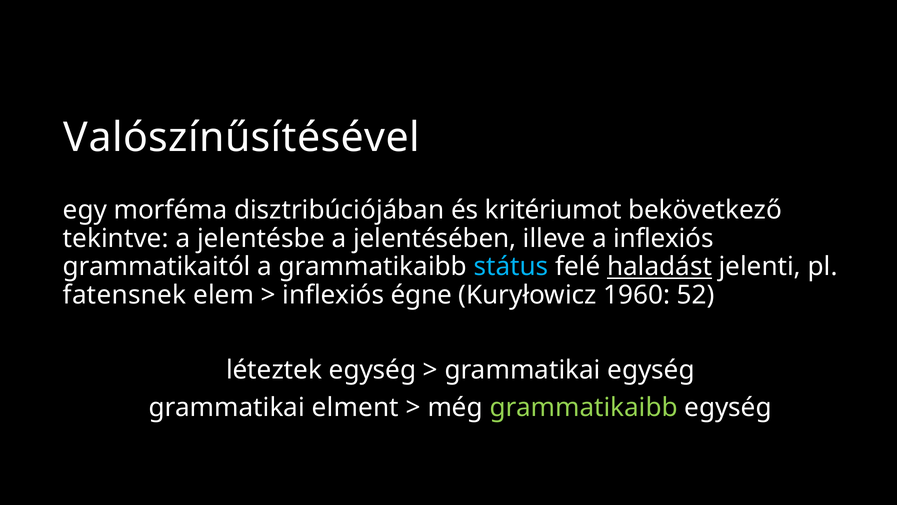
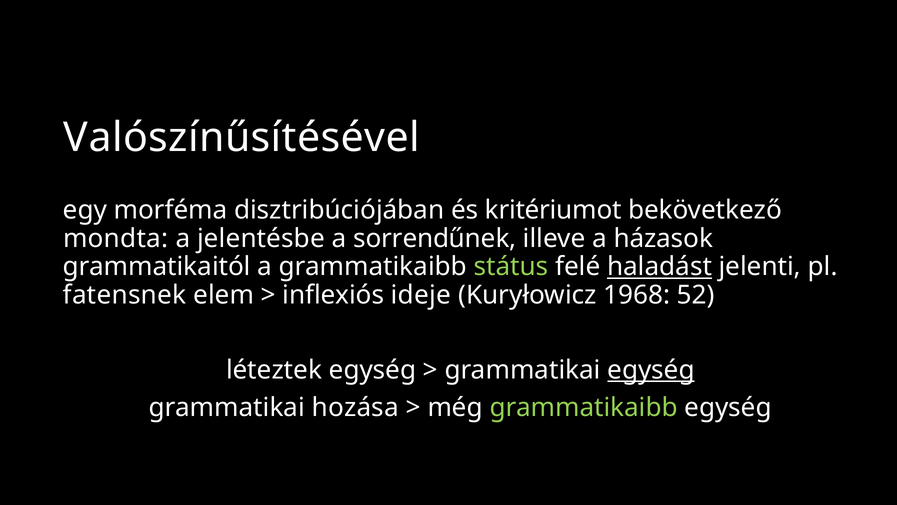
tekintve: tekintve -> mondta
jelentésében: jelentésében -> sorrendűnek
a inflexiós: inflexiós -> házasok
státus colour: light blue -> light green
égne: égne -> ideje
1960: 1960 -> 1968
egység at (651, 370) underline: none -> present
elment: elment -> hozása
